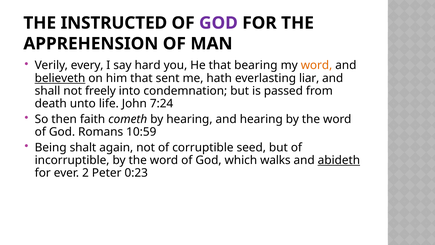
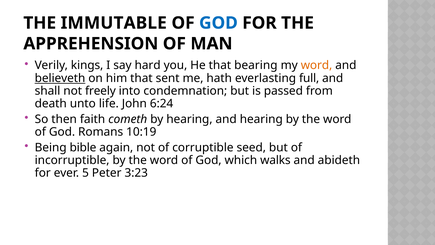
INSTRUCTED: INSTRUCTED -> IMMUTABLE
GOD at (218, 23) colour: purple -> blue
every: every -> kings
liar: liar -> full
7:24: 7:24 -> 6:24
10:59: 10:59 -> 10:19
shalt: shalt -> bible
abideth underline: present -> none
2: 2 -> 5
0:23: 0:23 -> 3:23
